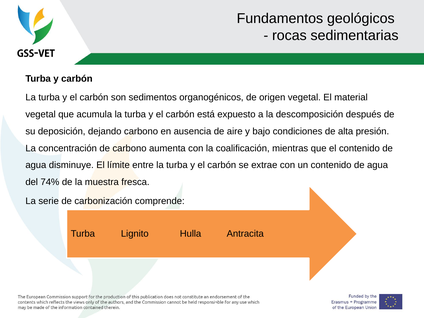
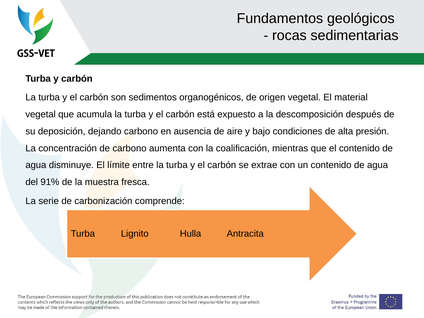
74%: 74% -> 91%
